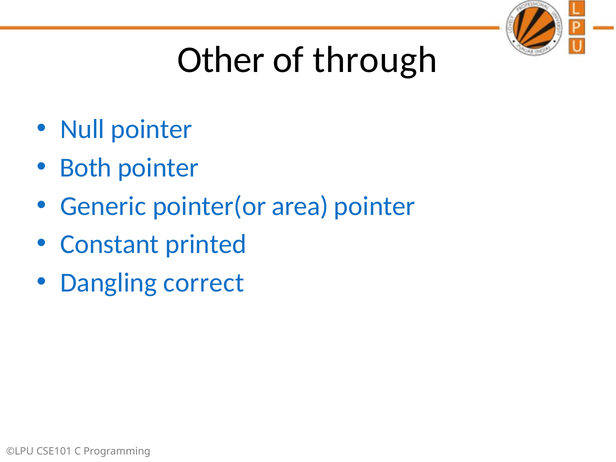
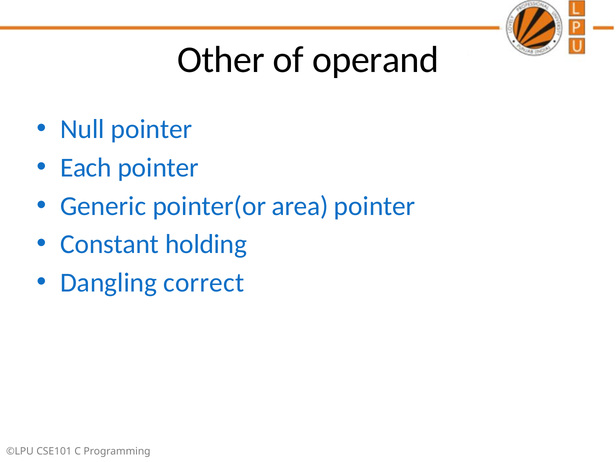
through: through -> operand
Both: Both -> Each
printed: printed -> holding
